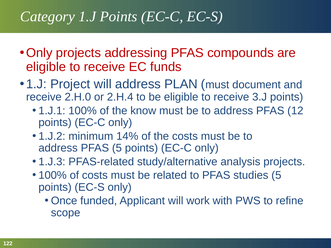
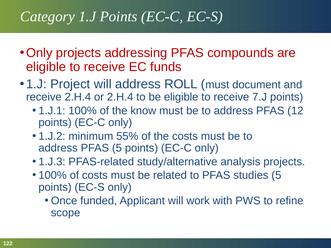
PLAN: PLAN -> ROLL
receive 2.H.0: 2.H.0 -> 2.H.4
3.J: 3.J -> 7.J
14%: 14% -> 55%
